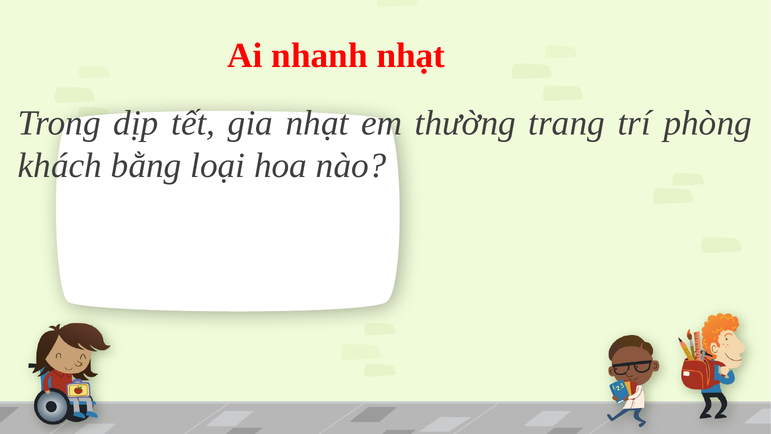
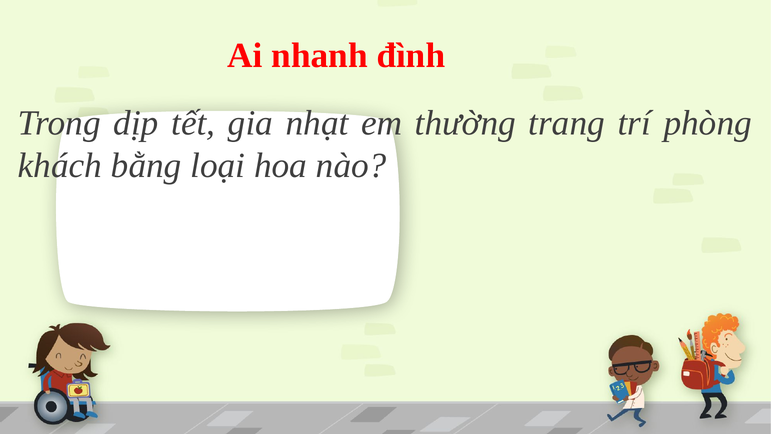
nhanh nhạt: nhạt -> đình
